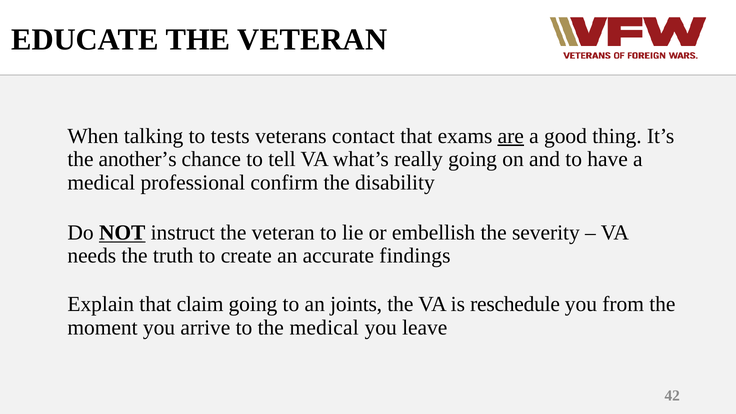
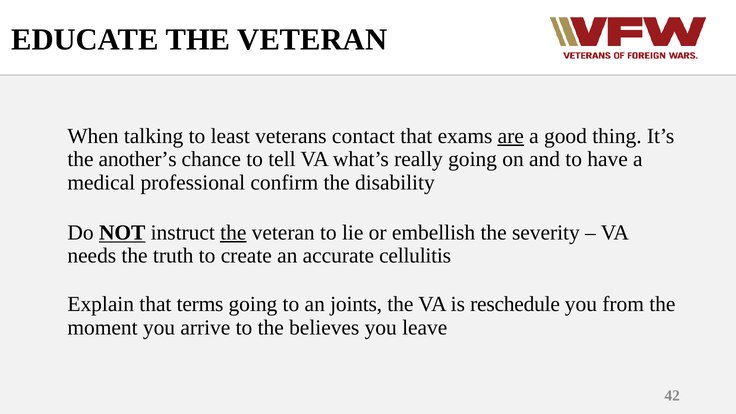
tests: tests -> least
the at (233, 233) underline: none -> present
findings: findings -> cellulitis
claim: claim -> terms
the medical: medical -> believes
